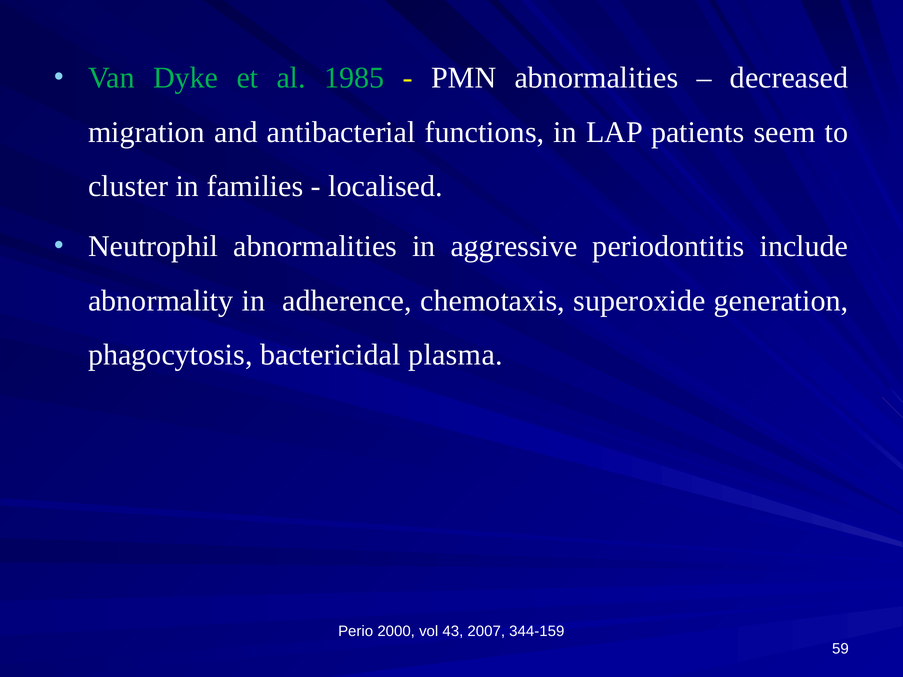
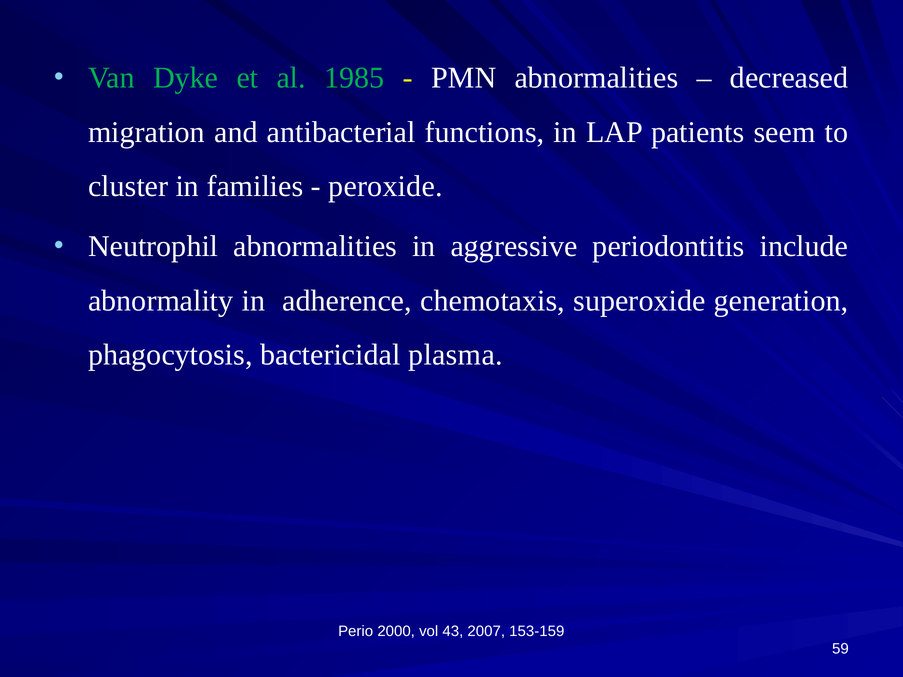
localised: localised -> peroxide
344-159: 344-159 -> 153-159
